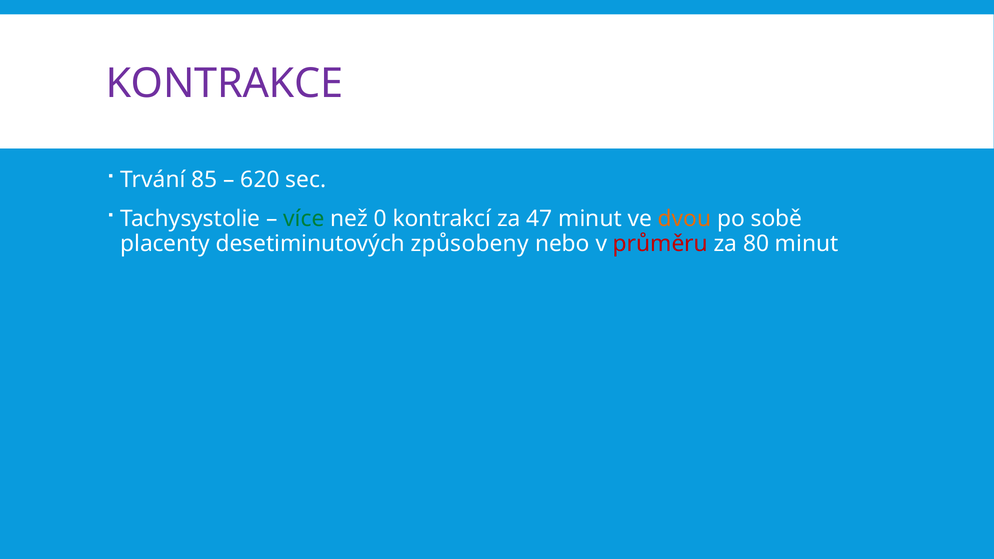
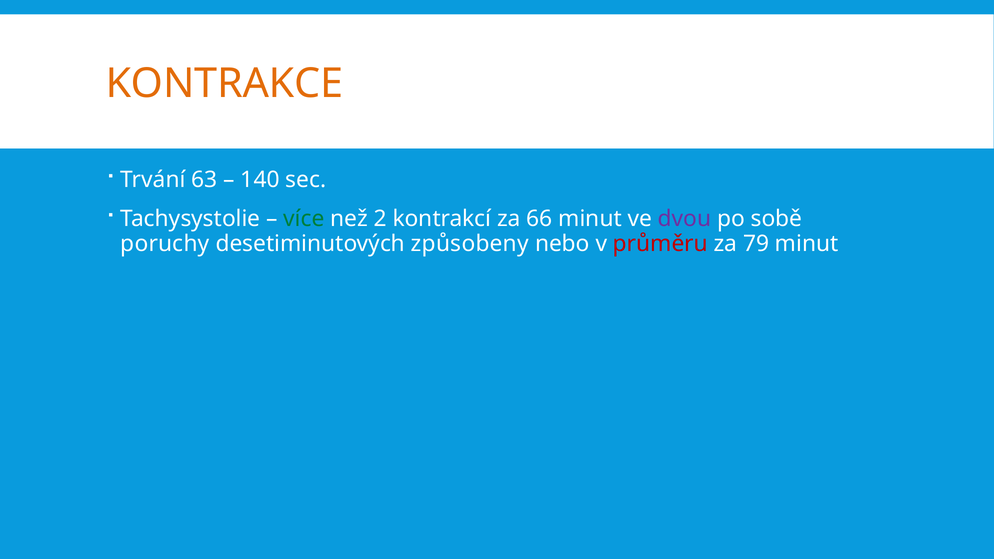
KONTRAKCE colour: purple -> orange
85: 85 -> 63
620: 620 -> 140
0: 0 -> 2
47: 47 -> 66
dvou colour: orange -> purple
placenty: placenty -> poruchy
80: 80 -> 79
